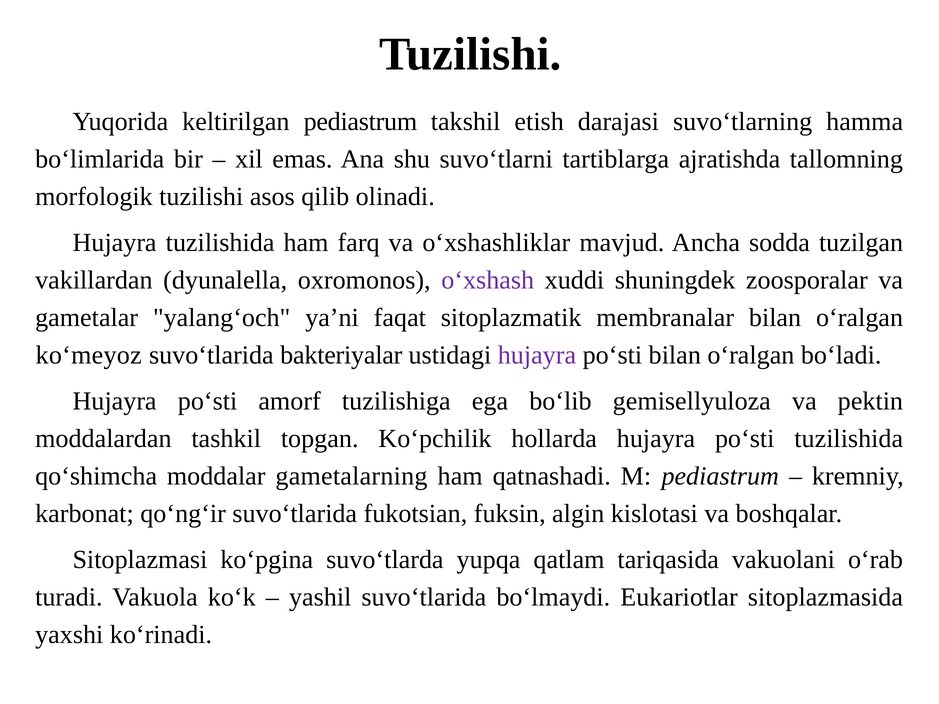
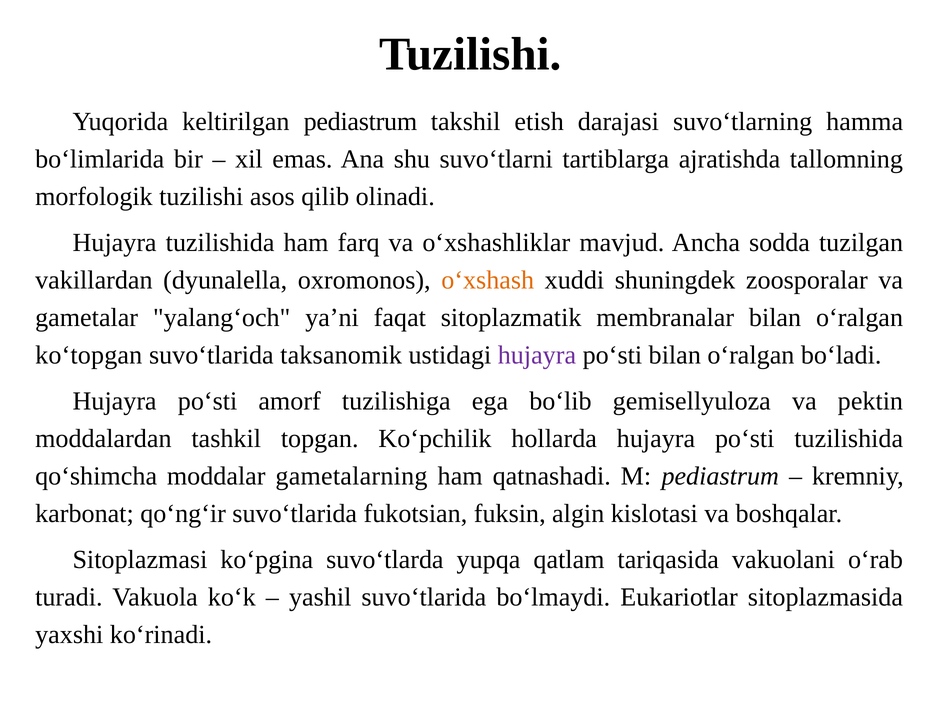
o‘xshash colour: purple -> orange
ko‘meyoz: ko‘meyoz -> ko‘topgan
bakteriyalar: bakteriyalar -> taksanomik
